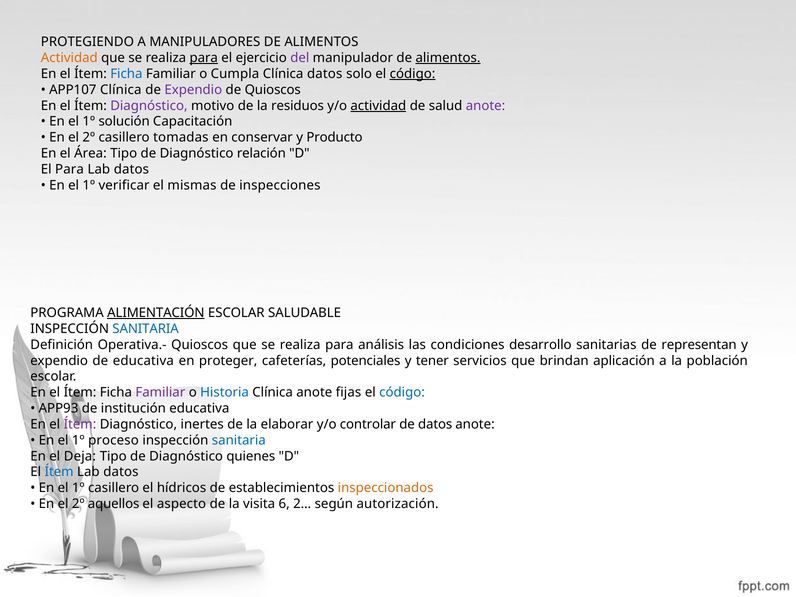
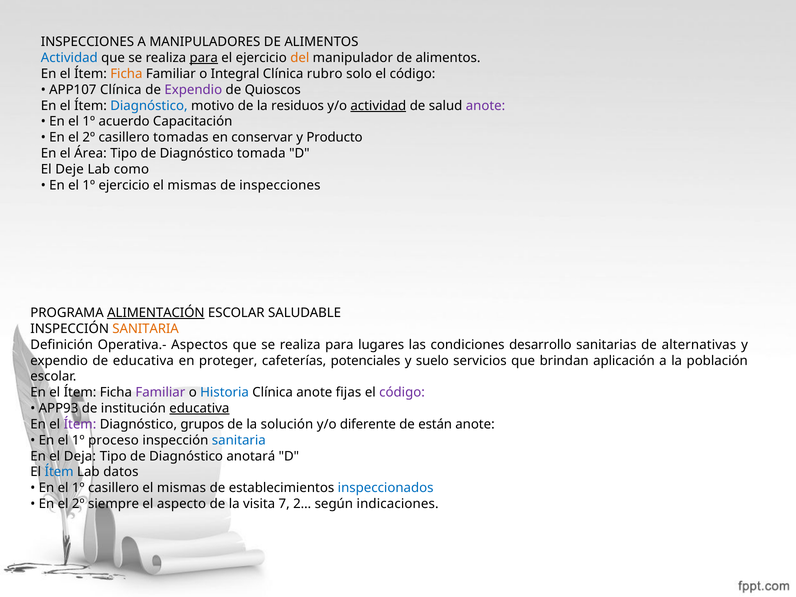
PROTEGIENDO at (87, 42): PROTEGIENDO -> INSPECCIONES
Actividad at (69, 58) colour: orange -> blue
del colour: purple -> orange
alimentos at (448, 58) underline: present -> none
Ficha at (126, 74) colour: blue -> orange
Cumpla: Cumpla -> Integral
Clínica datos: datos -> rubro
código at (413, 74) underline: present -> none
Diagnóstico at (149, 106) colour: purple -> blue
solución: solución -> acuerdo
relación: relación -> tomada
El Para: Para -> Deje
datos at (131, 169): datos -> como
1º verificar: verificar -> ejercicio
SANITARIA at (146, 329) colour: blue -> orange
Operativa.- Quioscos: Quioscos -> Aspectos
análisis: análisis -> lugares
representan: representan -> alternativas
tener: tener -> suelo
código at (402, 392) colour: blue -> purple
educativa at (199, 408) underline: none -> present
inertes: inertes -> grupos
elaborar: elaborar -> solución
controlar: controlar -> diferente
de datos: datos -> están
quienes: quienes -> anotará
casillero el hídricos: hídricos -> mismas
inspeccionados colour: orange -> blue
aquellos: aquellos -> siempre
6: 6 -> 7
autorización: autorización -> indicaciones
